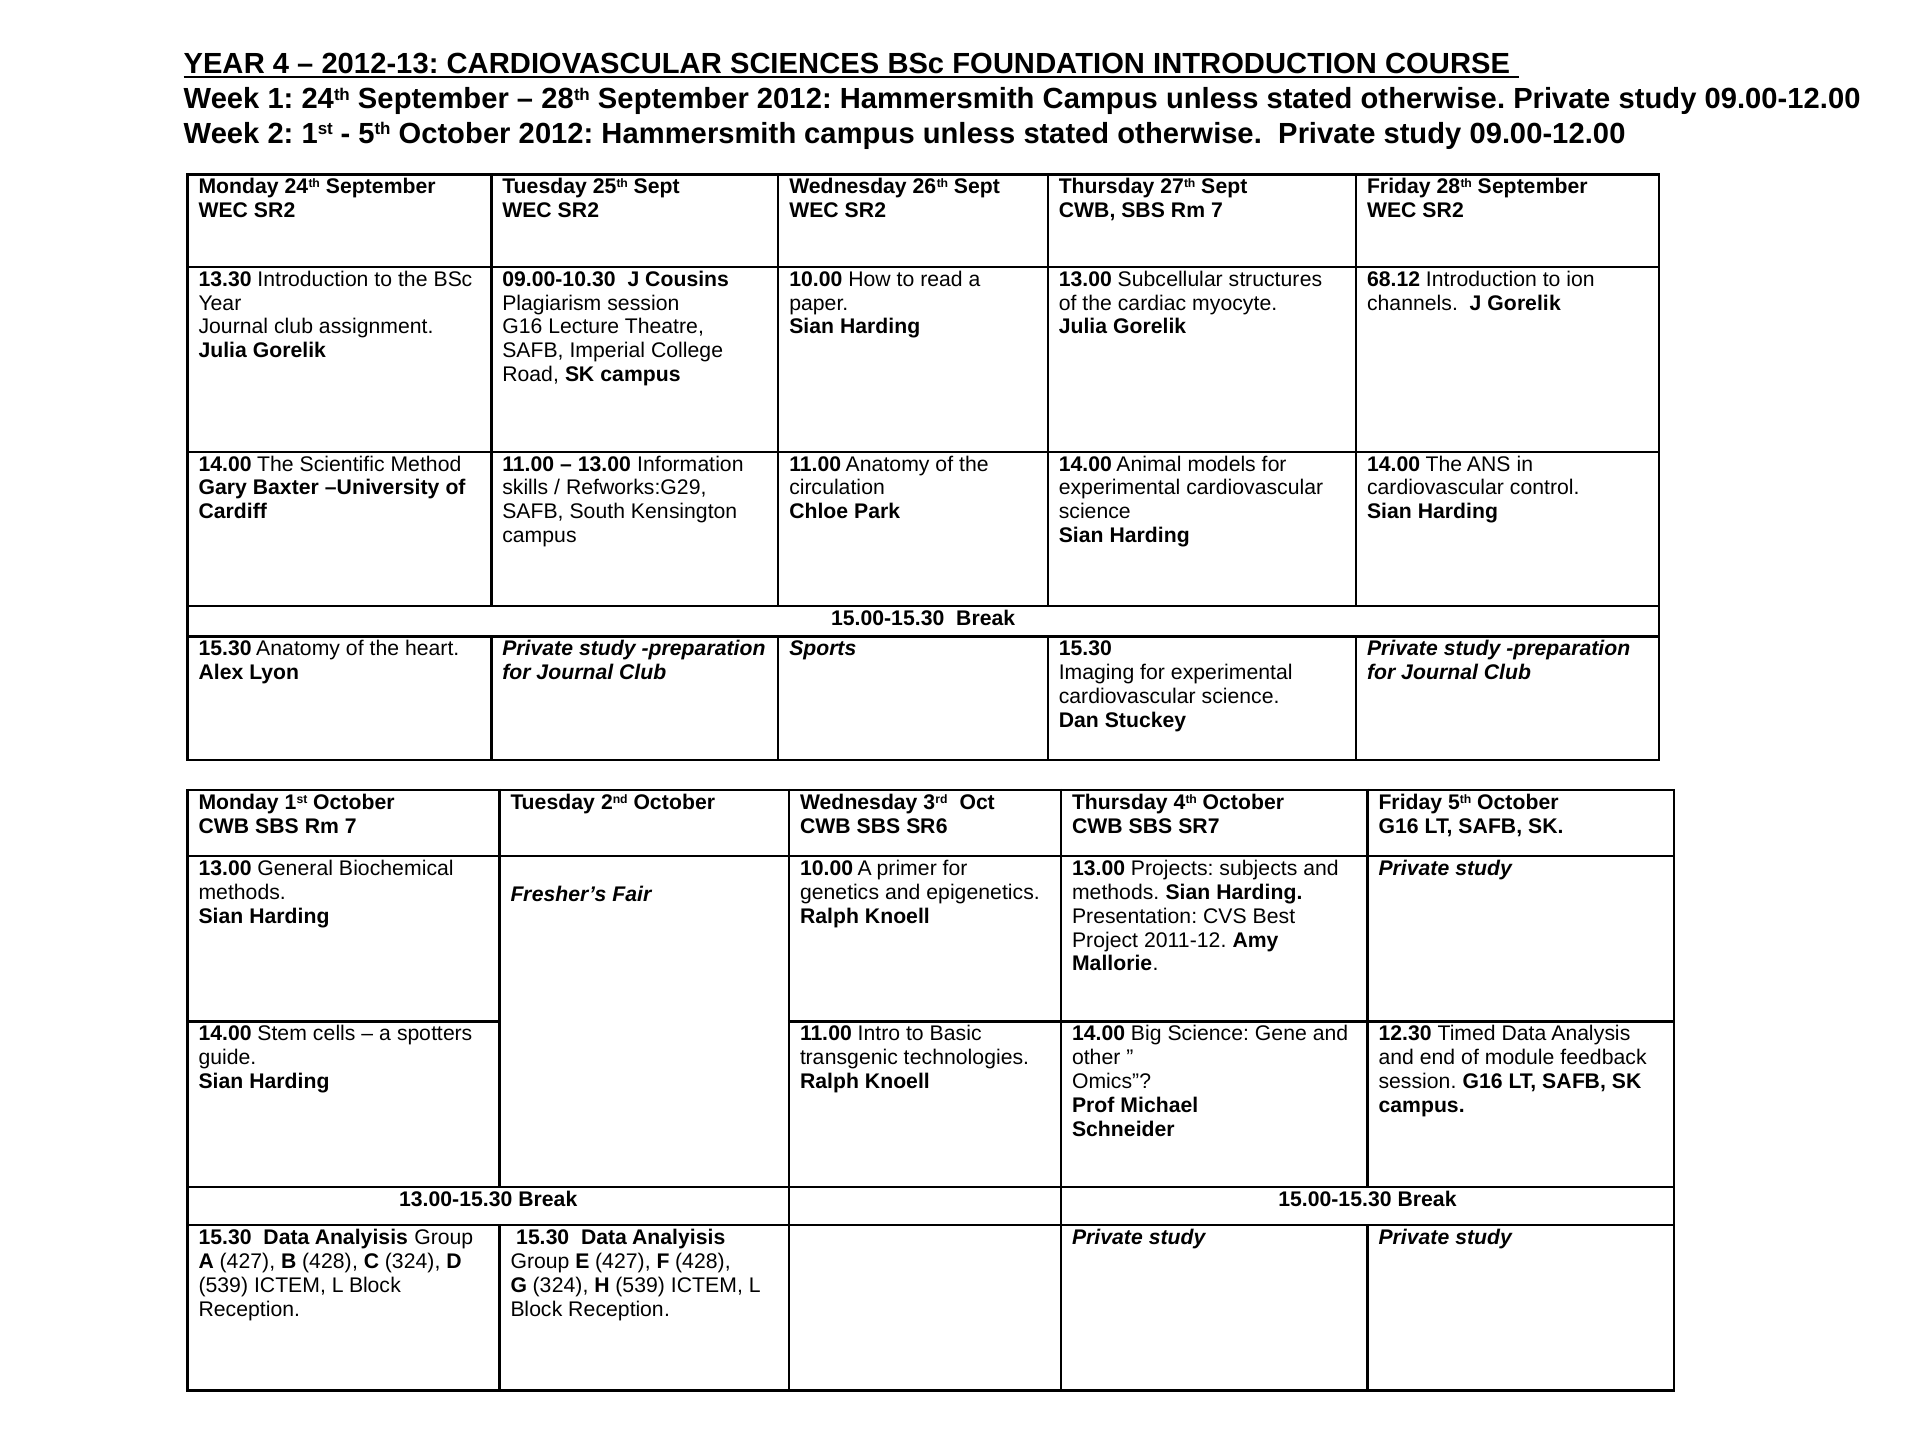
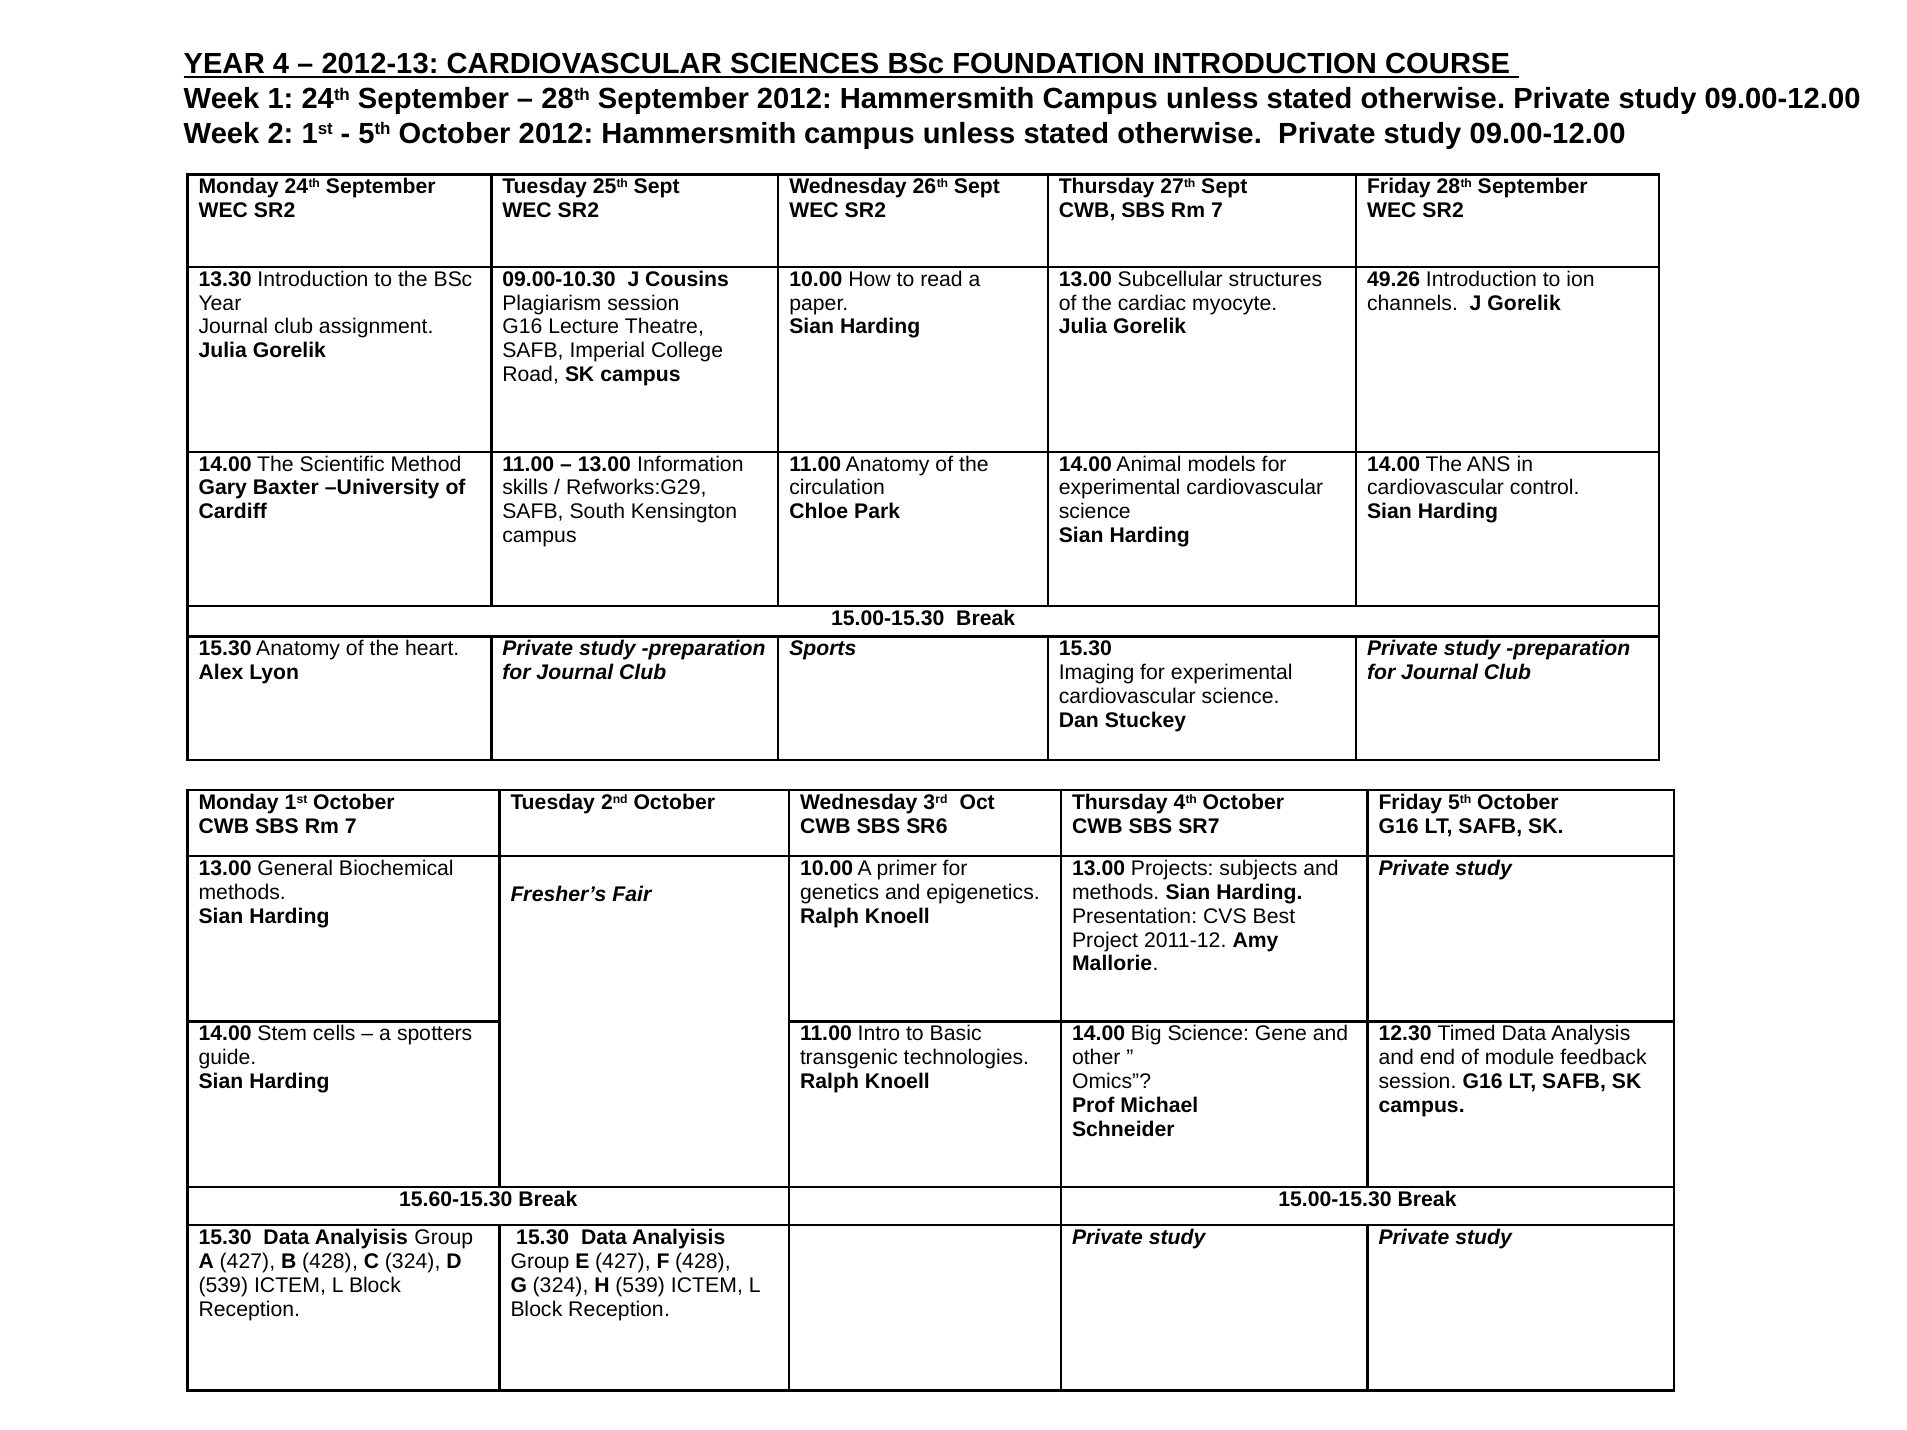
68.12: 68.12 -> 49.26
13.00-15.30: 13.00-15.30 -> 15.60-15.30
